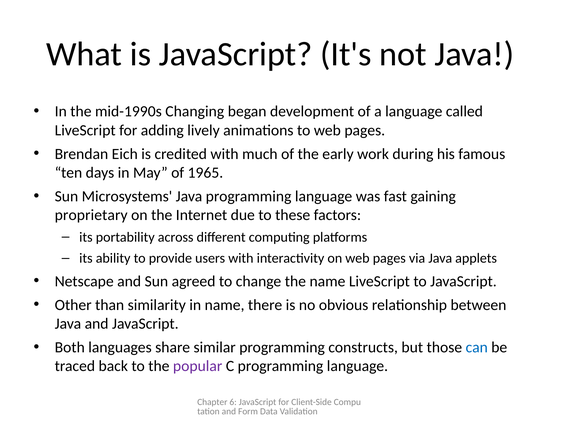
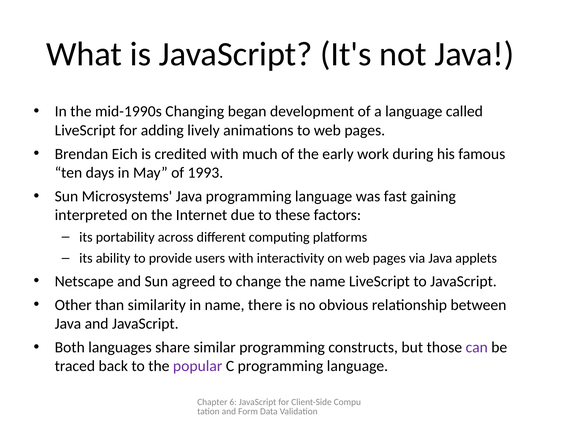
1965: 1965 -> 1993
proprietary: proprietary -> interpreted
can colour: blue -> purple
